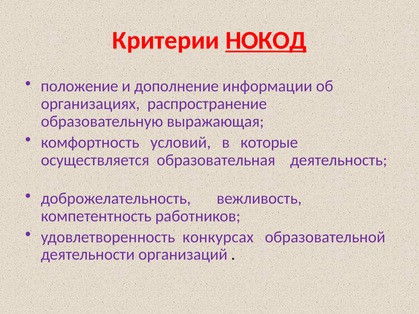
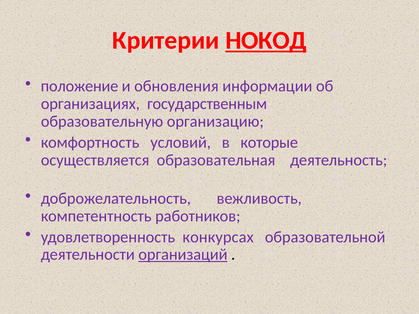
дополнение: дополнение -> обновления
распространение: распространение -> государственным
выражающая: выражающая -> организацию
организаций underline: none -> present
